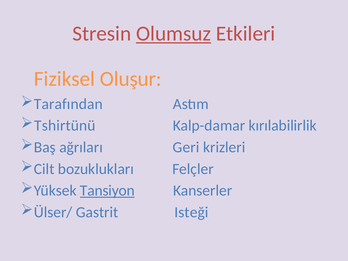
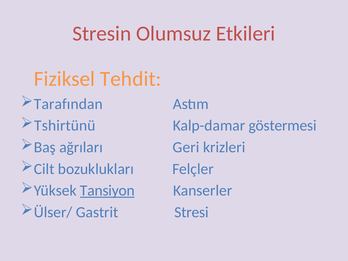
Olumsuz underline: present -> none
Oluşur: Oluşur -> Tehdit
kırılabilirlik: kırılabilirlik -> göstermesi
Isteği: Isteği -> Stresi
